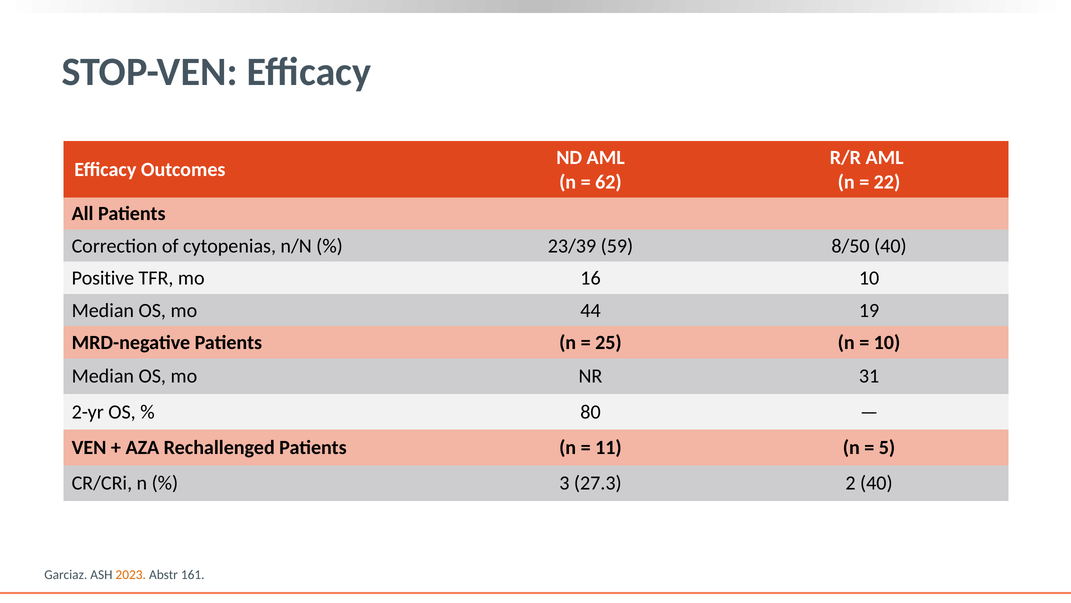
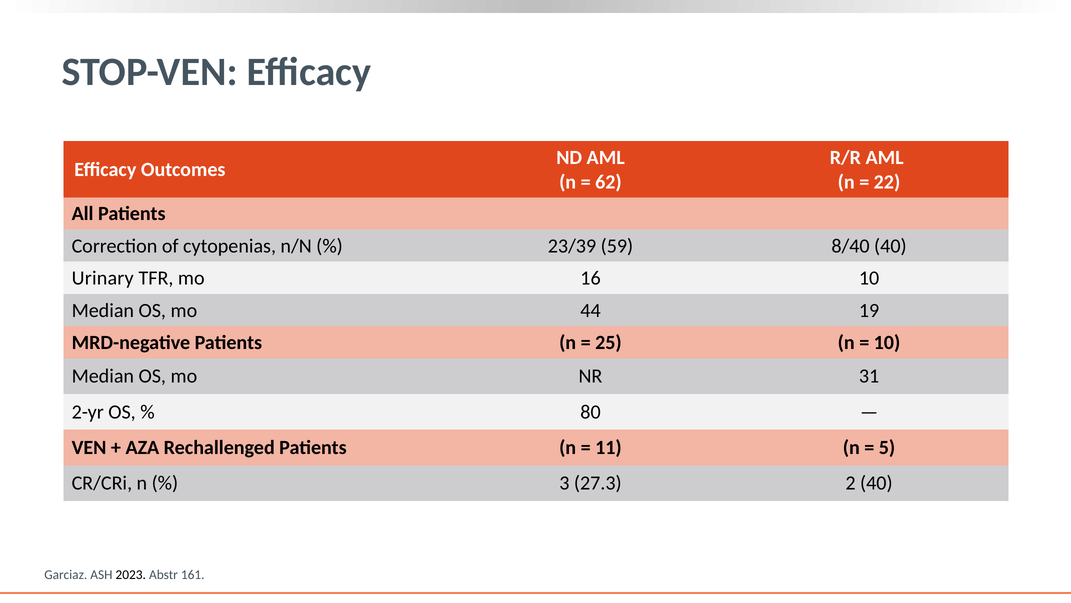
8/50: 8/50 -> 8/40
Positive: Positive -> Urinary
2023 colour: orange -> black
